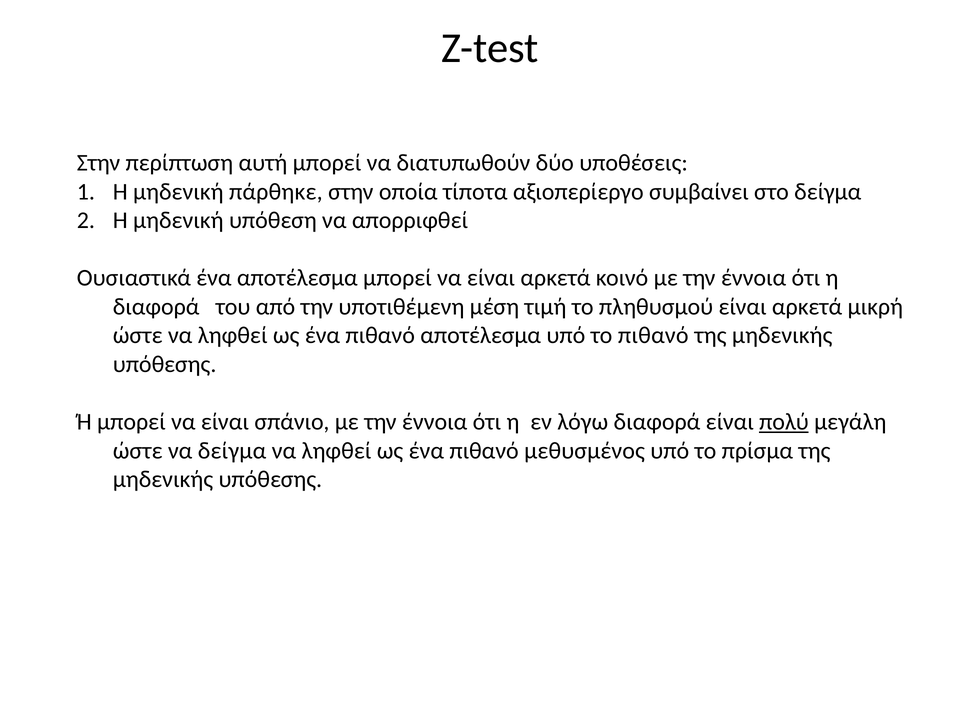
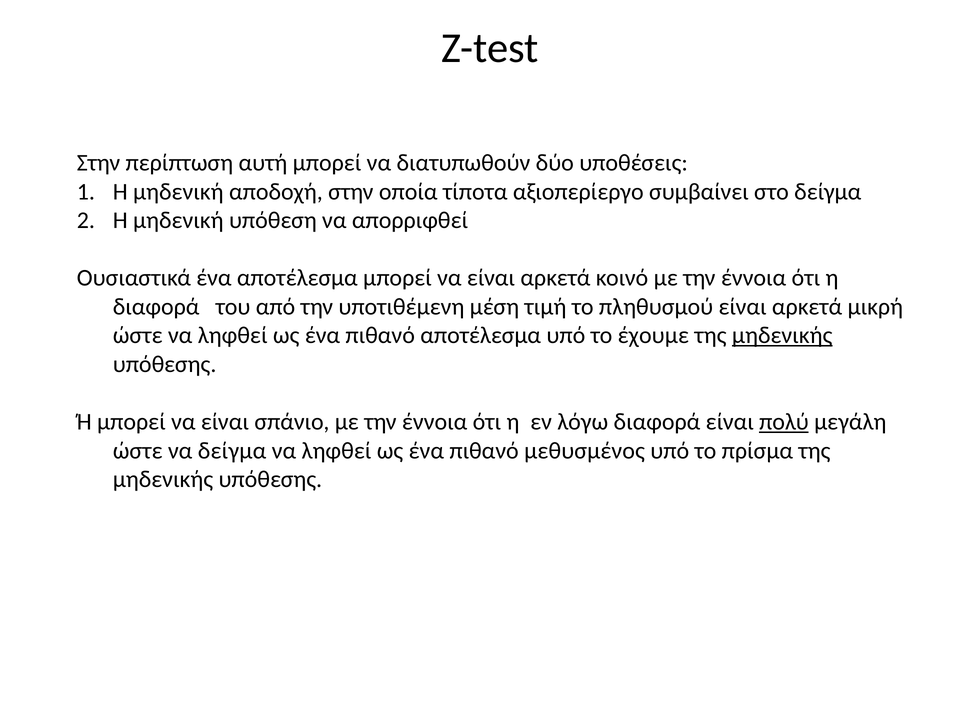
πάρθηκε: πάρθηκε -> αποδοχή
το πιθανό: πιθανό -> έχουμε
μηδενικής at (782, 336) underline: none -> present
